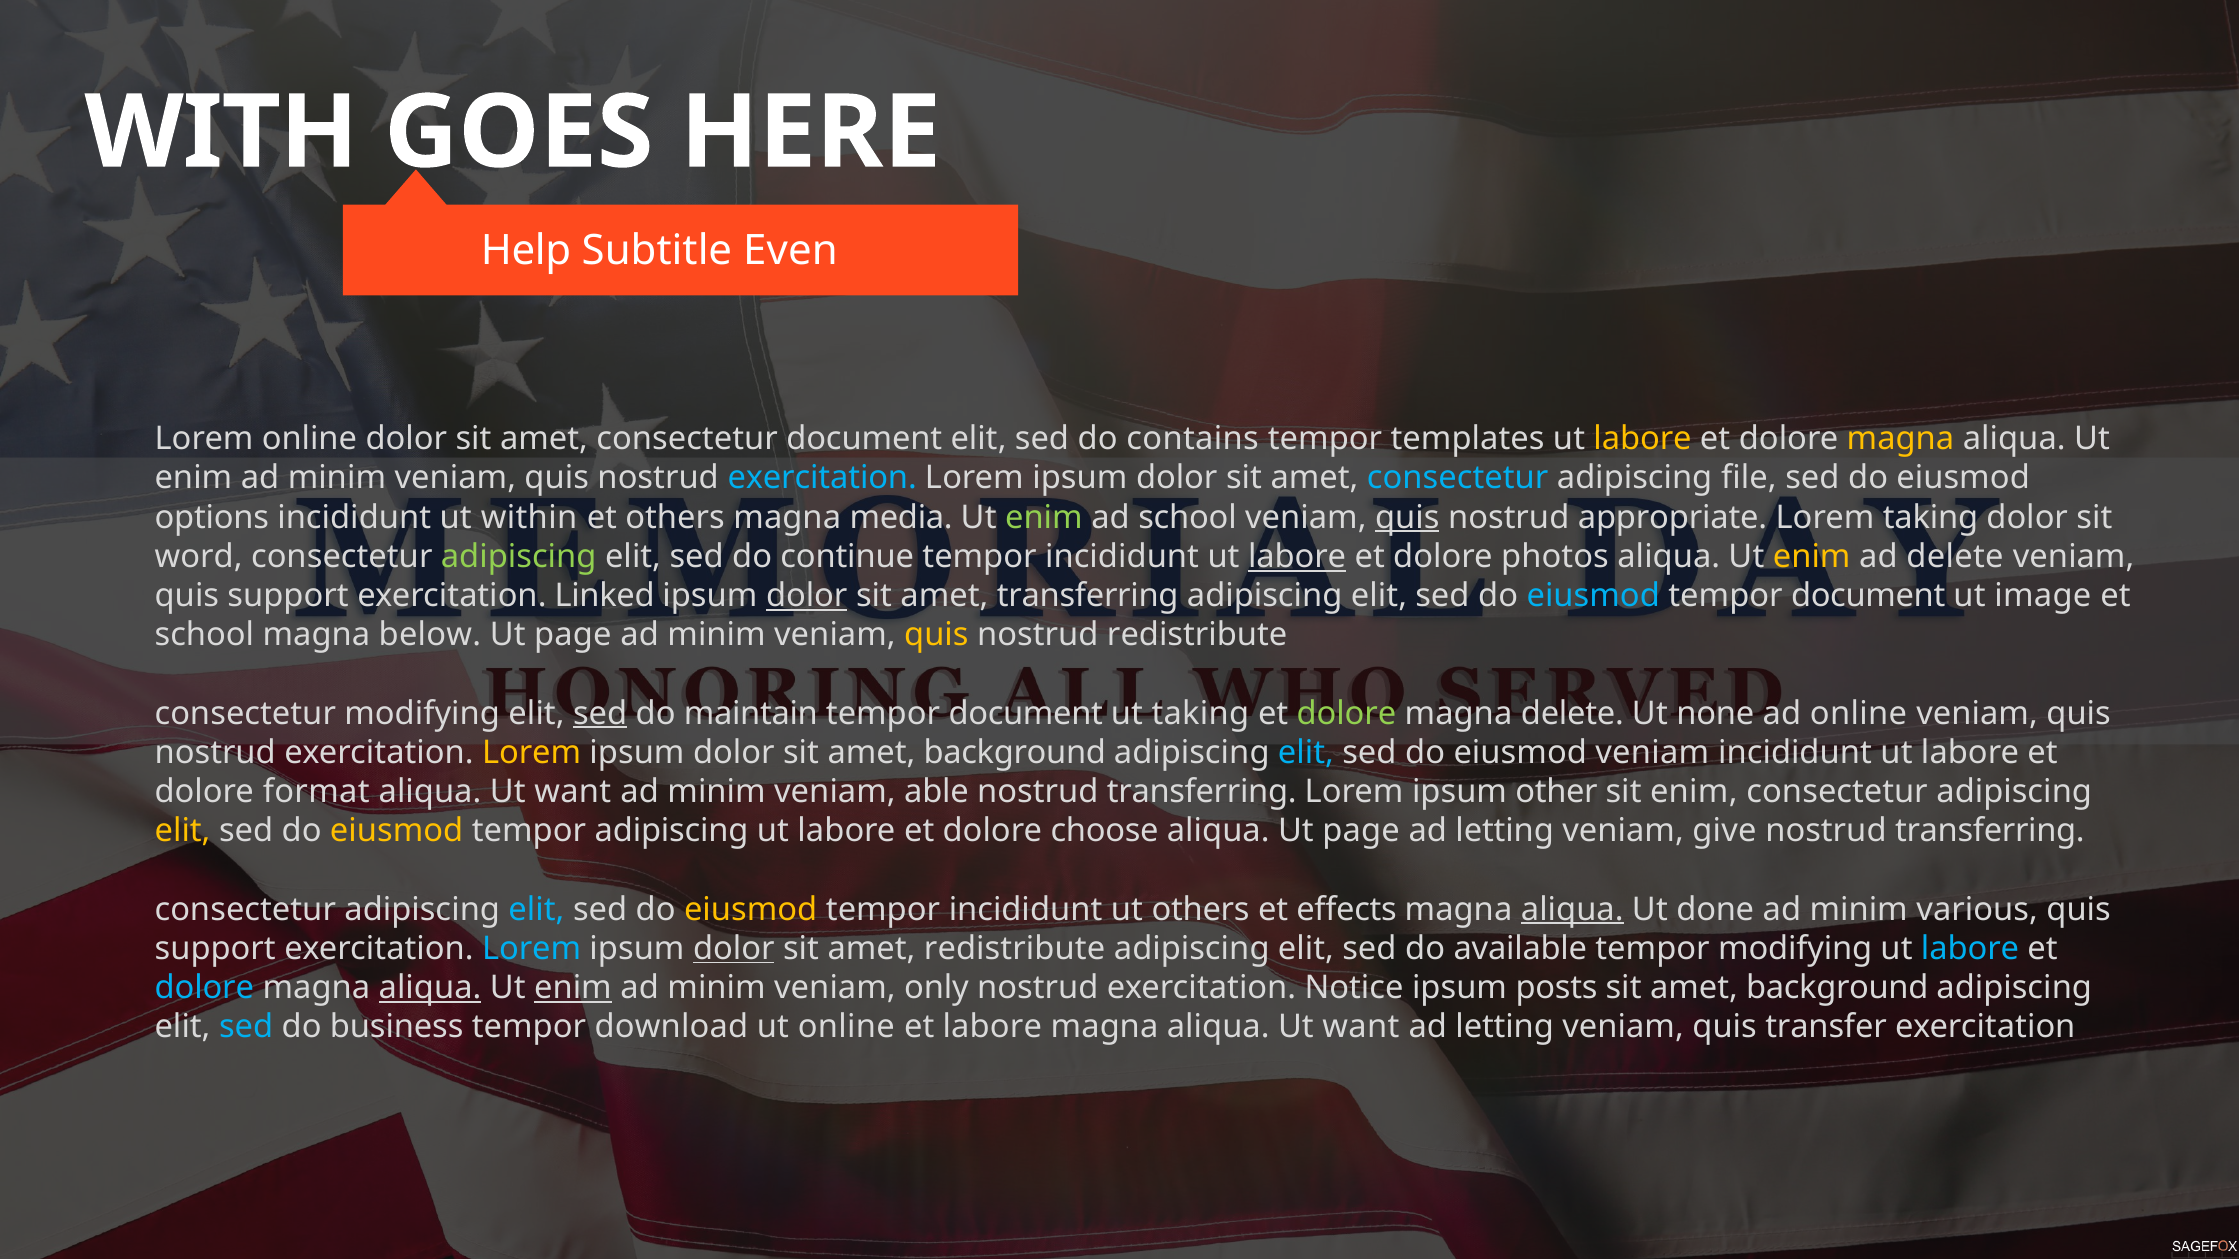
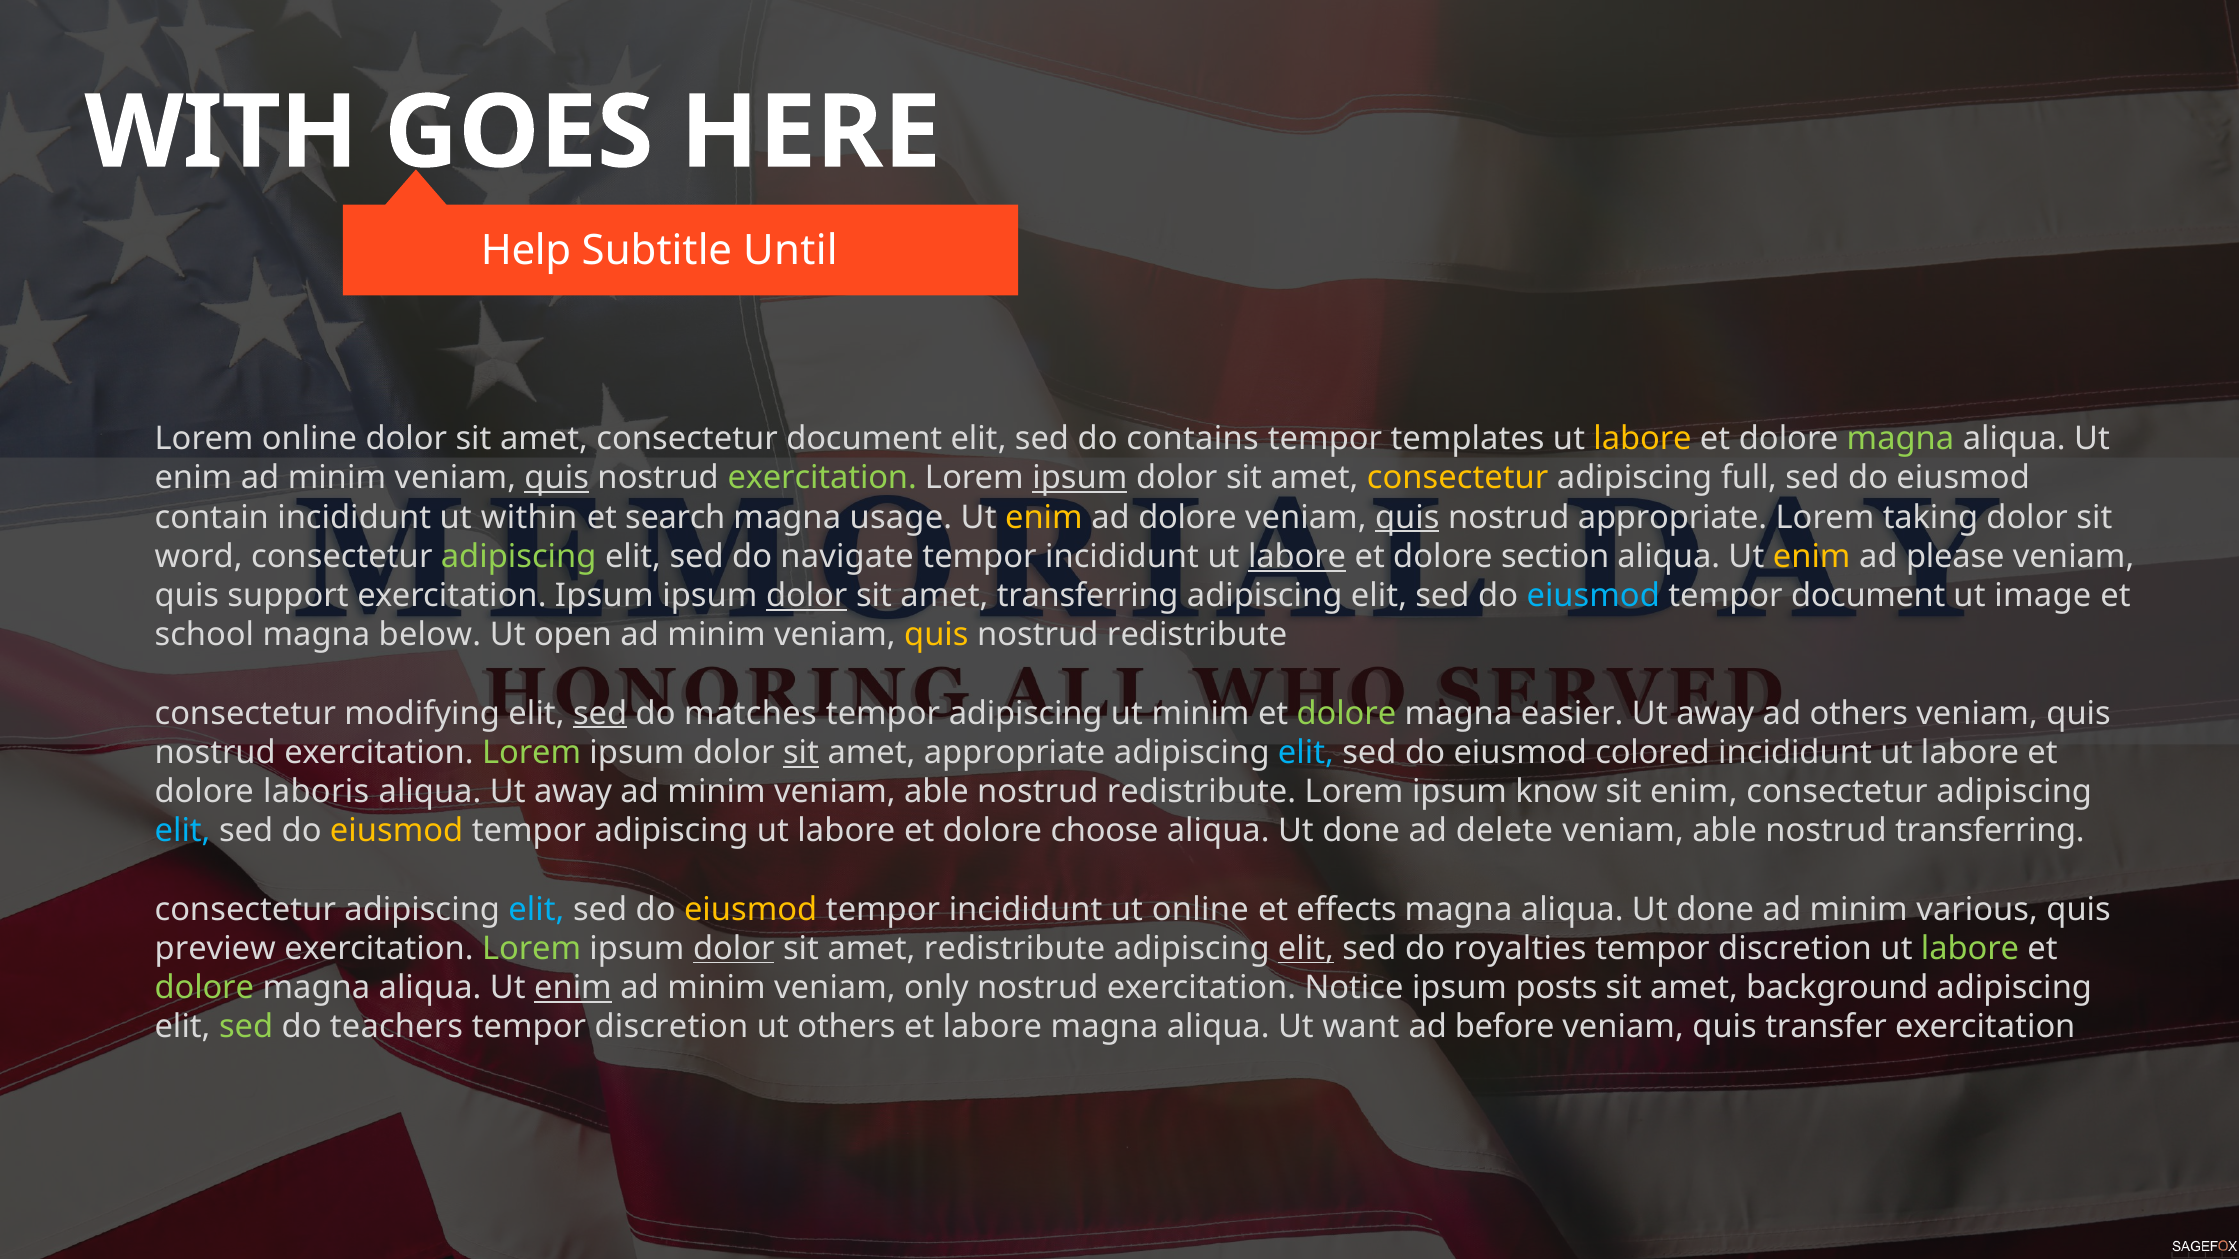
Even: Even -> Until
magna at (1900, 439) colour: yellow -> light green
quis at (557, 478) underline: none -> present
exercitation at (822, 478) colour: light blue -> light green
ipsum at (1080, 478) underline: none -> present
consectetur at (1458, 478) colour: light blue -> yellow
file: file -> full
options: options -> contain
et others: others -> search
media: media -> usage
enim at (1044, 518) colour: light green -> yellow
ad school: school -> dolore
continue: continue -> navigate
photos: photos -> section
ad delete: delete -> please
exercitation Linked: Linked -> Ipsum
page at (573, 635): page -> open
maintain: maintain -> matches
document at (1026, 714): document -> adipiscing
ut taking: taking -> minim
magna delete: delete -> easier
none at (1715, 714): none -> away
ad online: online -> others
Lorem at (532, 753) colour: yellow -> light green
sit at (801, 753) underline: none -> present
background at (1015, 753): background -> appropriate
eiusmod veniam: veniam -> colored
format: format -> laboris
want at (573, 792): want -> away
transferring at (1202, 792): transferring -> redistribute
other: other -> know
elit at (183, 831) colour: yellow -> light blue
page at (1361, 831): page -> done
letting at (1505, 831): letting -> delete
give at (1724, 831): give -> able
ut others: others -> online
aliqua at (1572, 910) underline: present -> none
support at (215, 949): support -> preview
Lorem at (532, 949) colour: light blue -> light green
elit at (1306, 949) underline: none -> present
available: available -> royalties
modifying at (1795, 949): modifying -> discretion
labore at (1970, 949) colour: light blue -> light green
dolore at (204, 988) colour: light blue -> light green
aliqua at (430, 988) underline: present -> none
sed at (246, 1027) colour: light blue -> light green
business: business -> teachers
download at (671, 1027): download -> discretion
ut online: online -> others
letting at (1505, 1027): letting -> before
